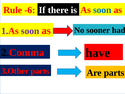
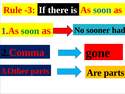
-6: -6 -> -3
soon at (30, 31) colour: purple -> green
have: have -> gone
